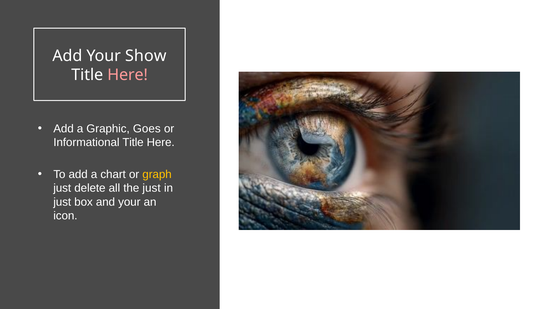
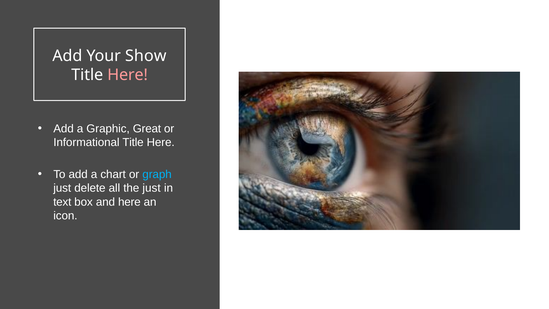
Goes: Goes -> Great
graph colour: yellow -> light blue
just at (62, 202): just -> text
and your: your -> here
